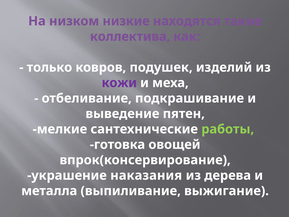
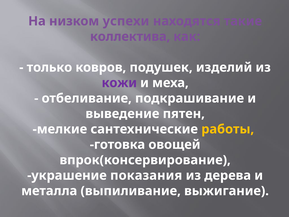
низкие: низкие -> успехи
работы colour: light green -> yellow
наказания: наказания -> показания
